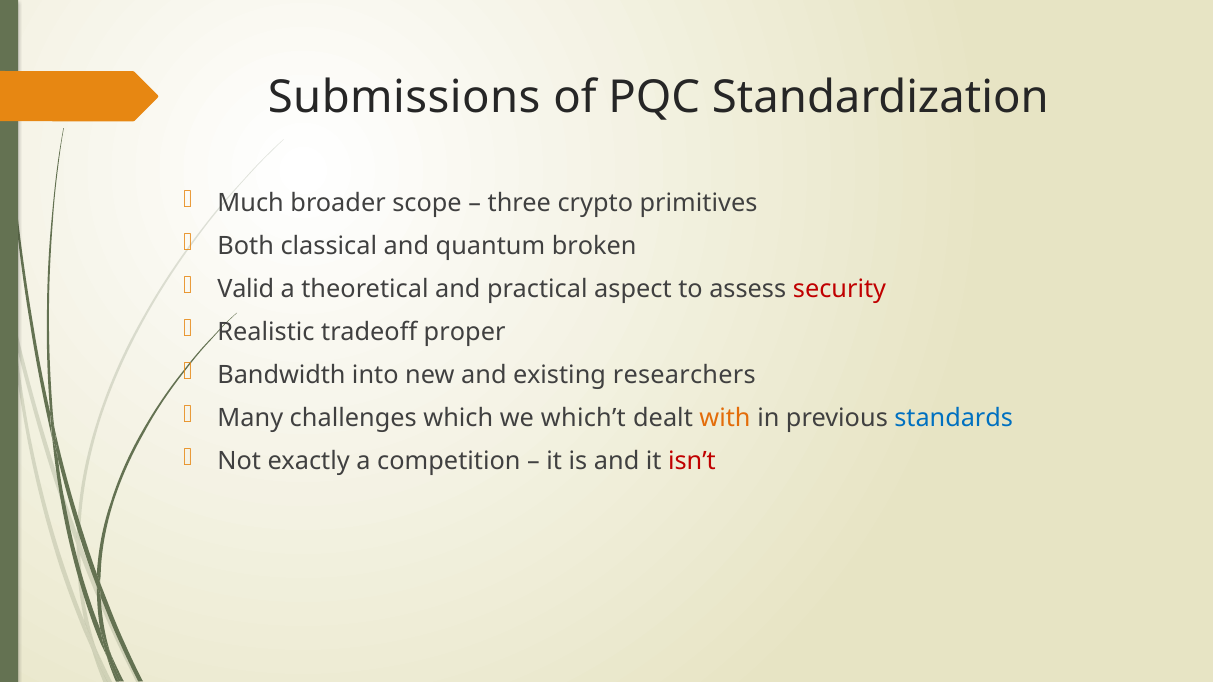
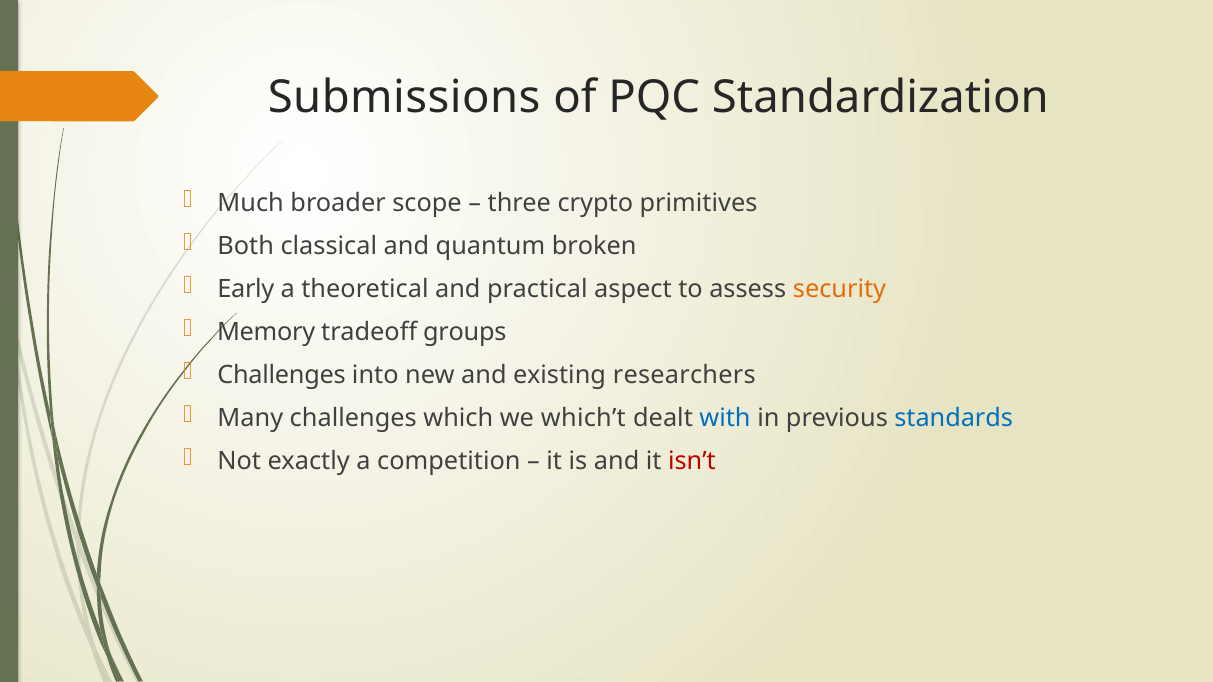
Valid: Valid -> Early
security colour: red -> orange
Realistic: Realistic -> Memory
proper: proper -> groups
Bandwidth at (281, 376): Bandwidth -> Challenges
with colour: orange -> blue
